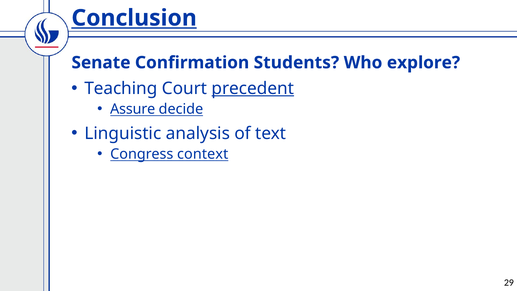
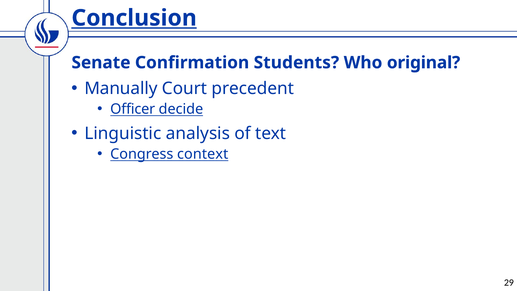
explore: explore -> original
Teaching: Teaching -> Manually
precedent underline: present -> none
Assure: Assure -> Officer
